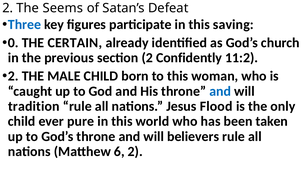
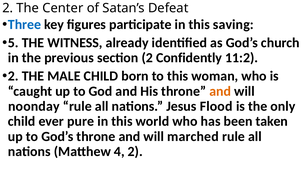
Seems: Seems -> Center
0: 0 -> 5
CERTAIN: CERTAIN -> WITNESS
and at (220, 91) colour: blue -> orange
tradition: tradition -> noonday
believers: believers -> marched
6: 6 -> 4
